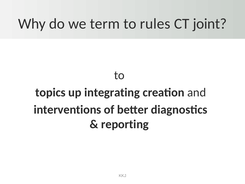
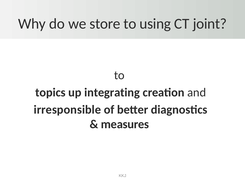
term: term -> store
rules: rules -> using
interventions: interventions -> irresponsible
reporting: reporting -> measures
